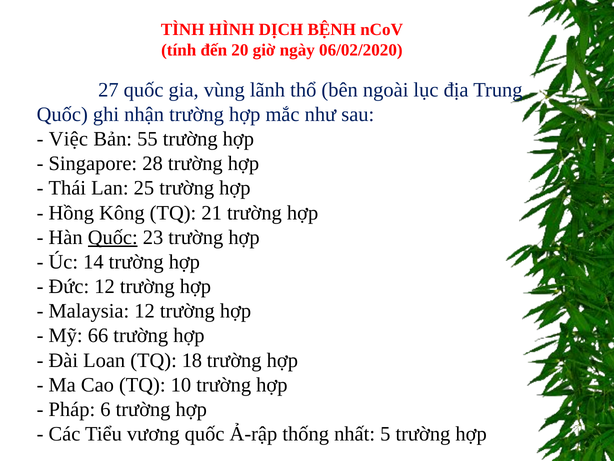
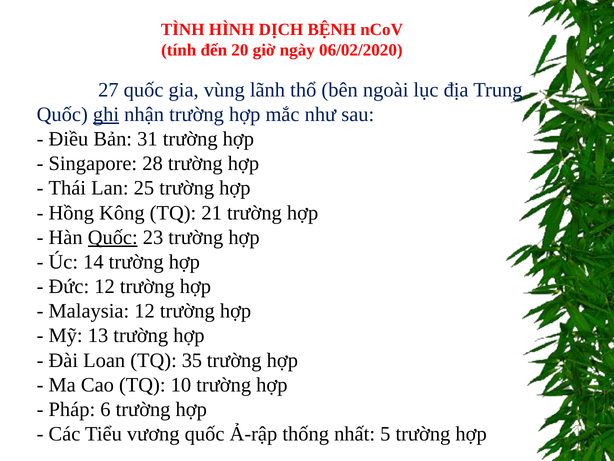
ghi underline: none -> present
Việc: Việc -> Điều
55: 55 -> 31
66: 66 -> 13
18: 18 -> 35
